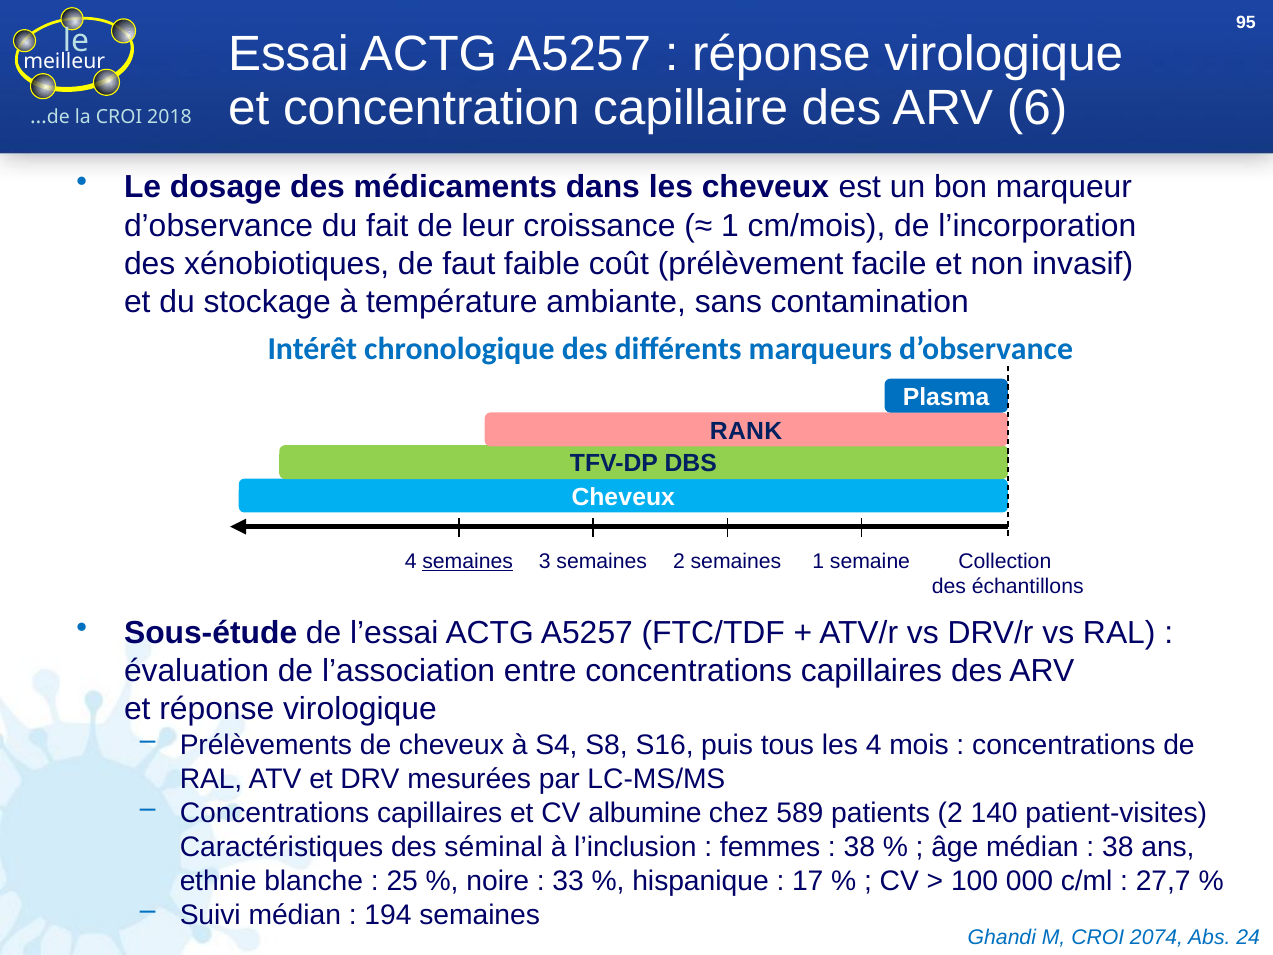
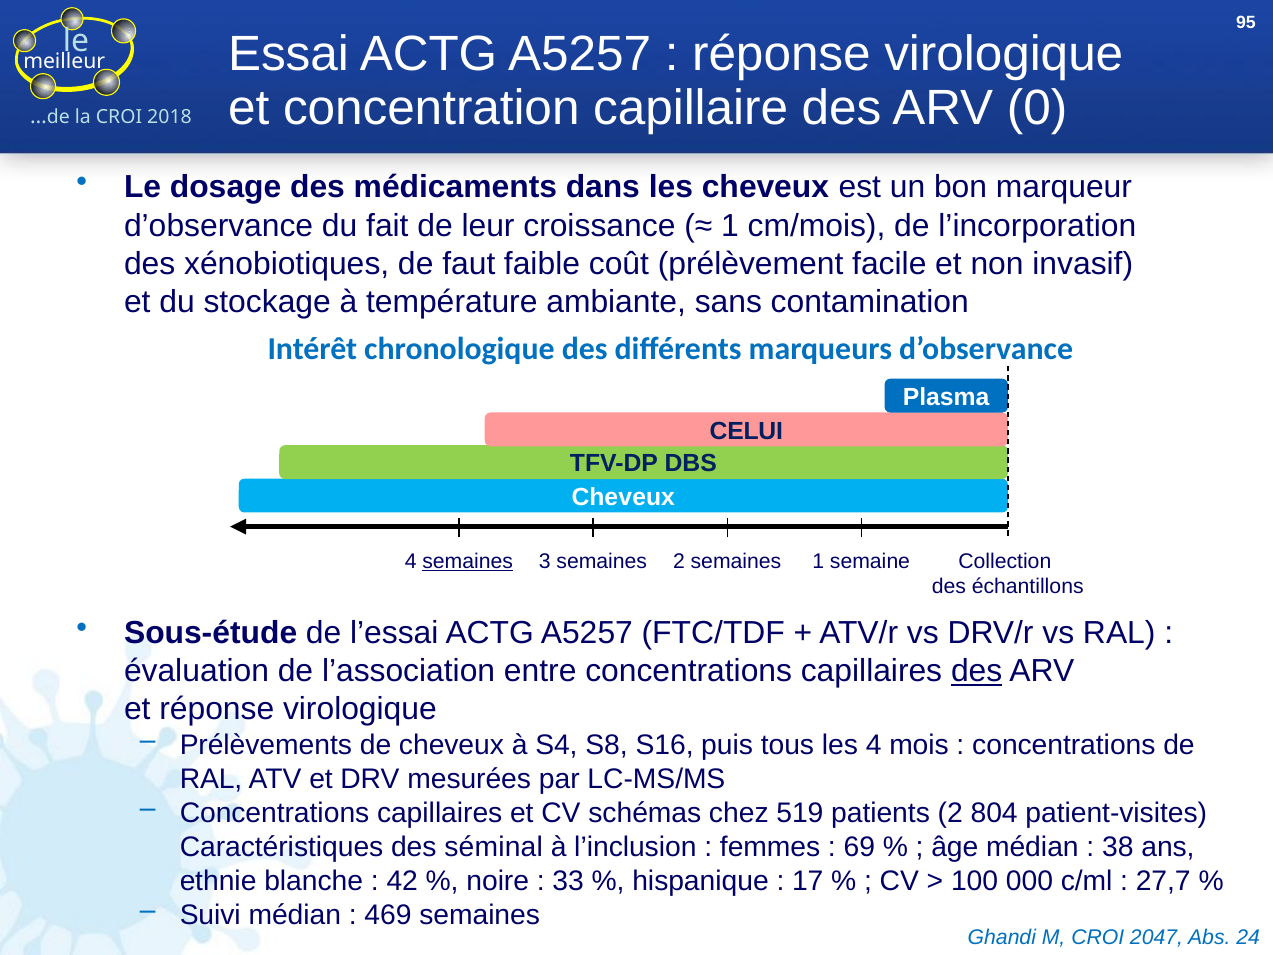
6: 6 -> 0
RANK: RANK -> CELUI
des at (977, 671) underline: none -> present
albumine: albumine -> schémas
589: 589 -> 519
140: 140 -> 804
38 at (859, 847): 38 -> 69
25: 25 -> 42
194: 194 -> 469
2074: 2074 -> 2047
